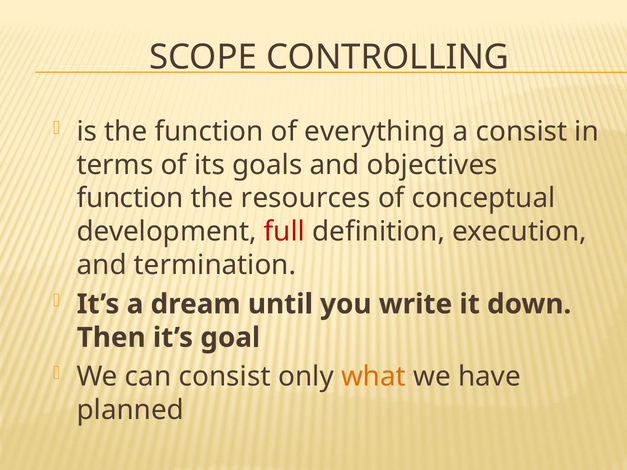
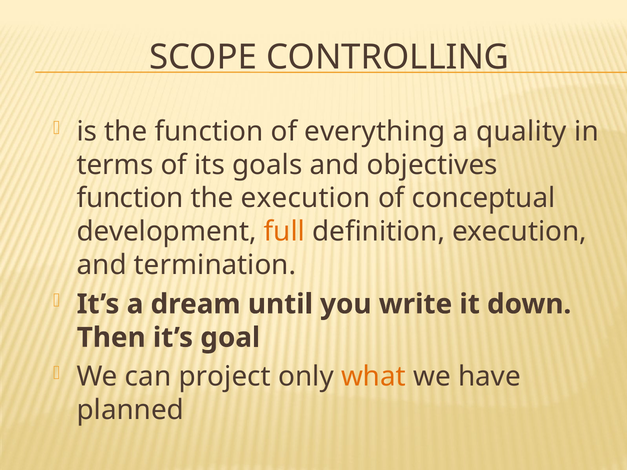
a consist: consist -> quality
the resources: resources -> execution
full colour: red -> orange
can consist: consist -> project
